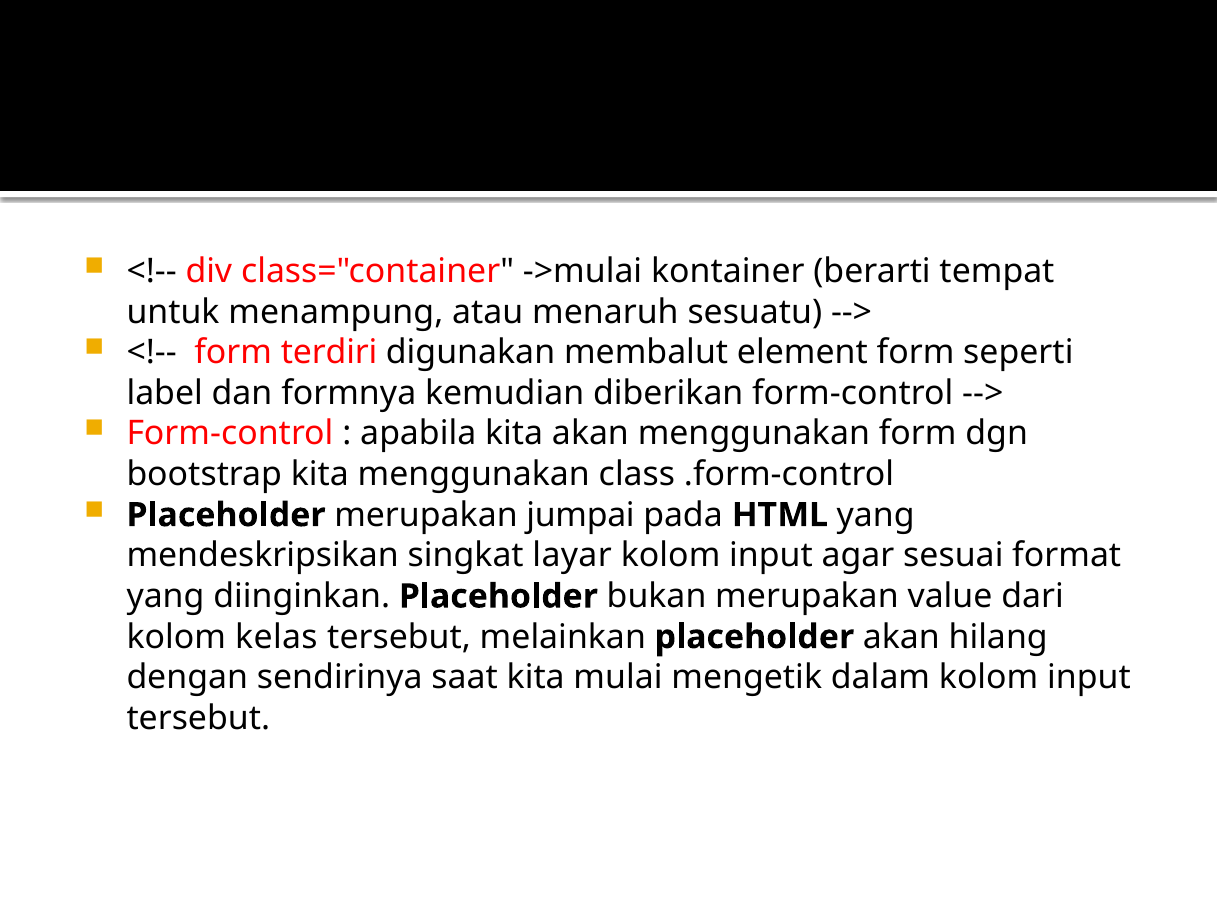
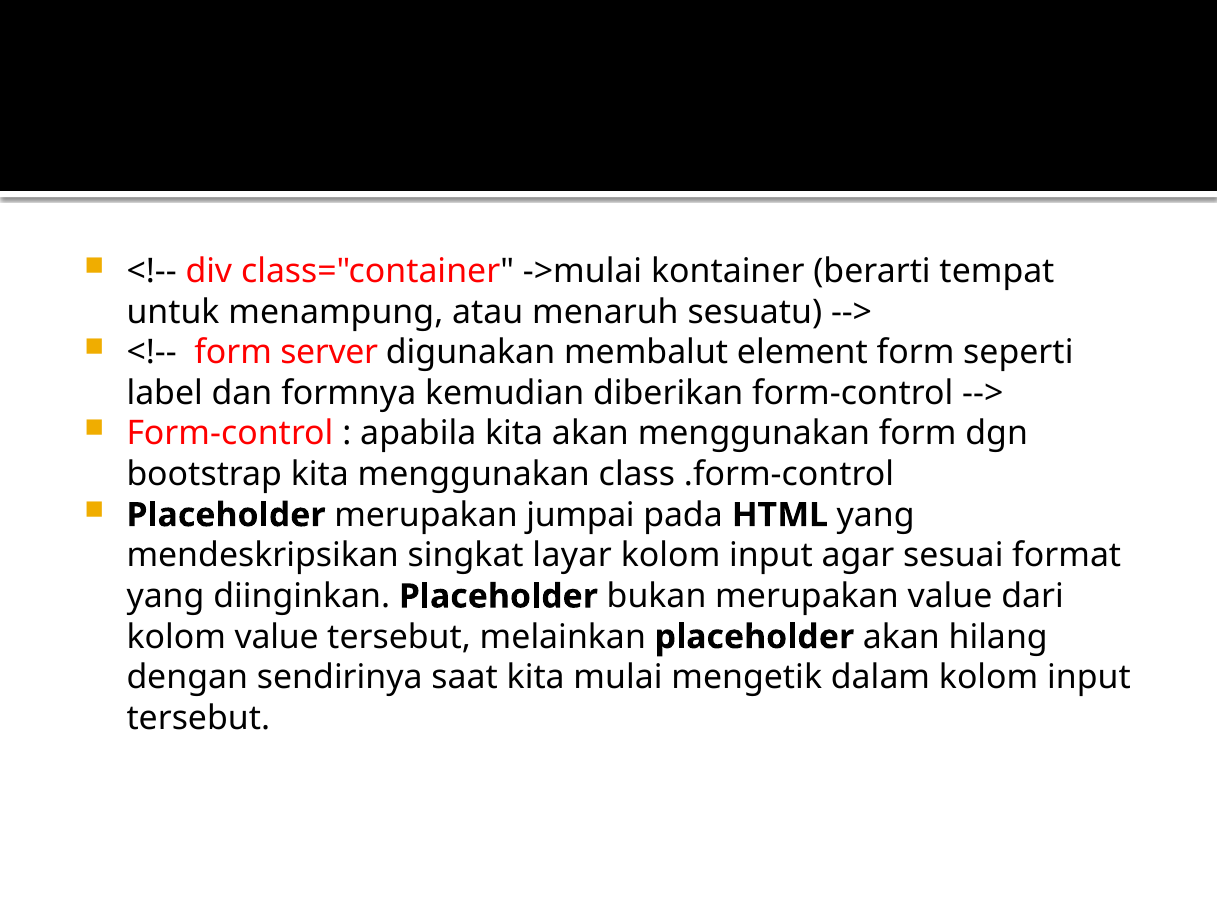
terdiri: terdiri -> server
kolom kelas: kelas -> value
